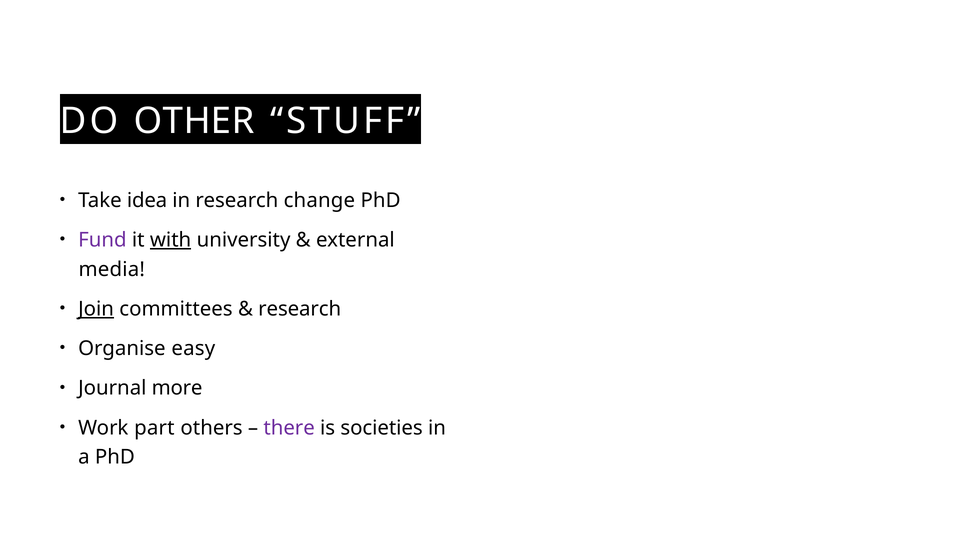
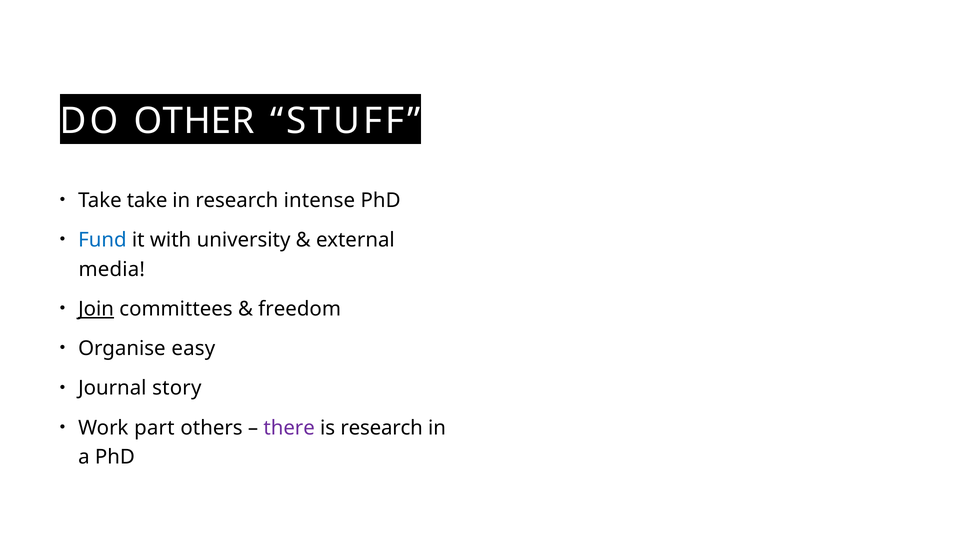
Take idea: idea -> take
change: change -> intense
Fund colour: purple -> blue
with underline: present -> none
research at (300, 309): research -> freedom
more: more -> story
is societies: societies -> research
